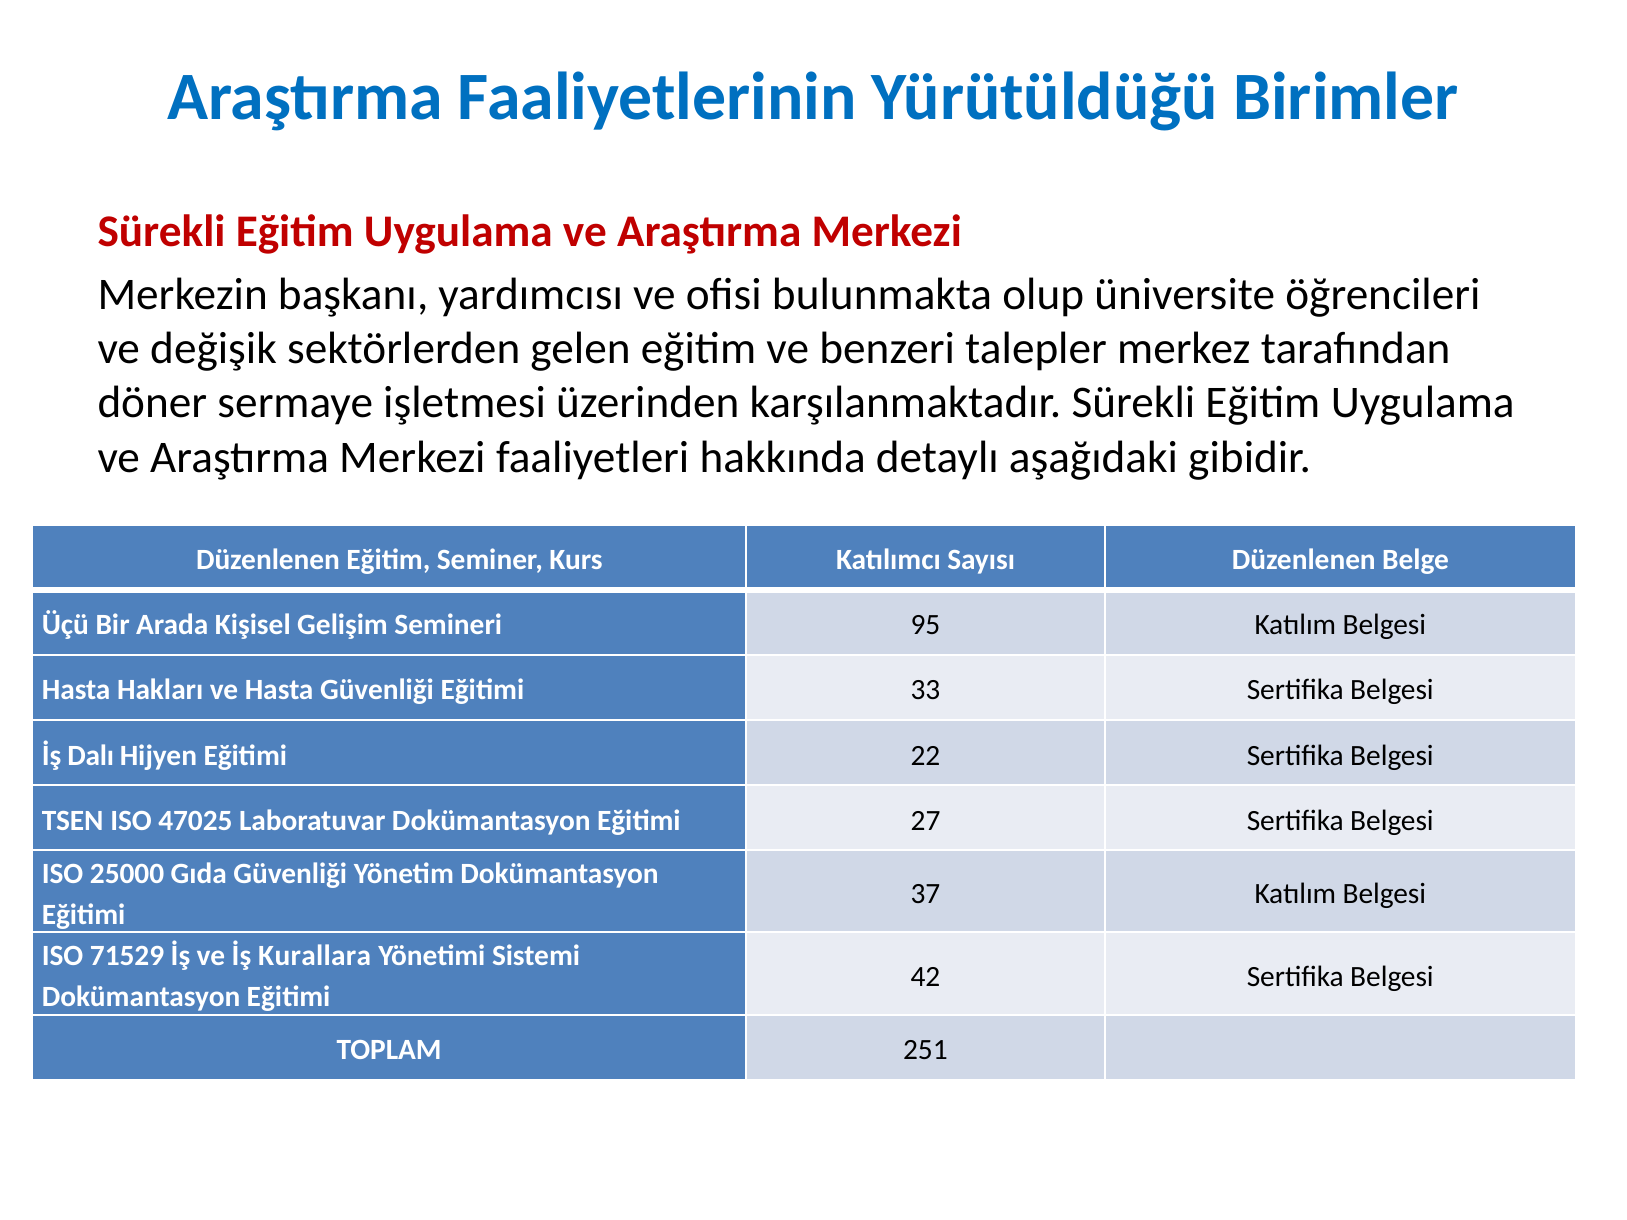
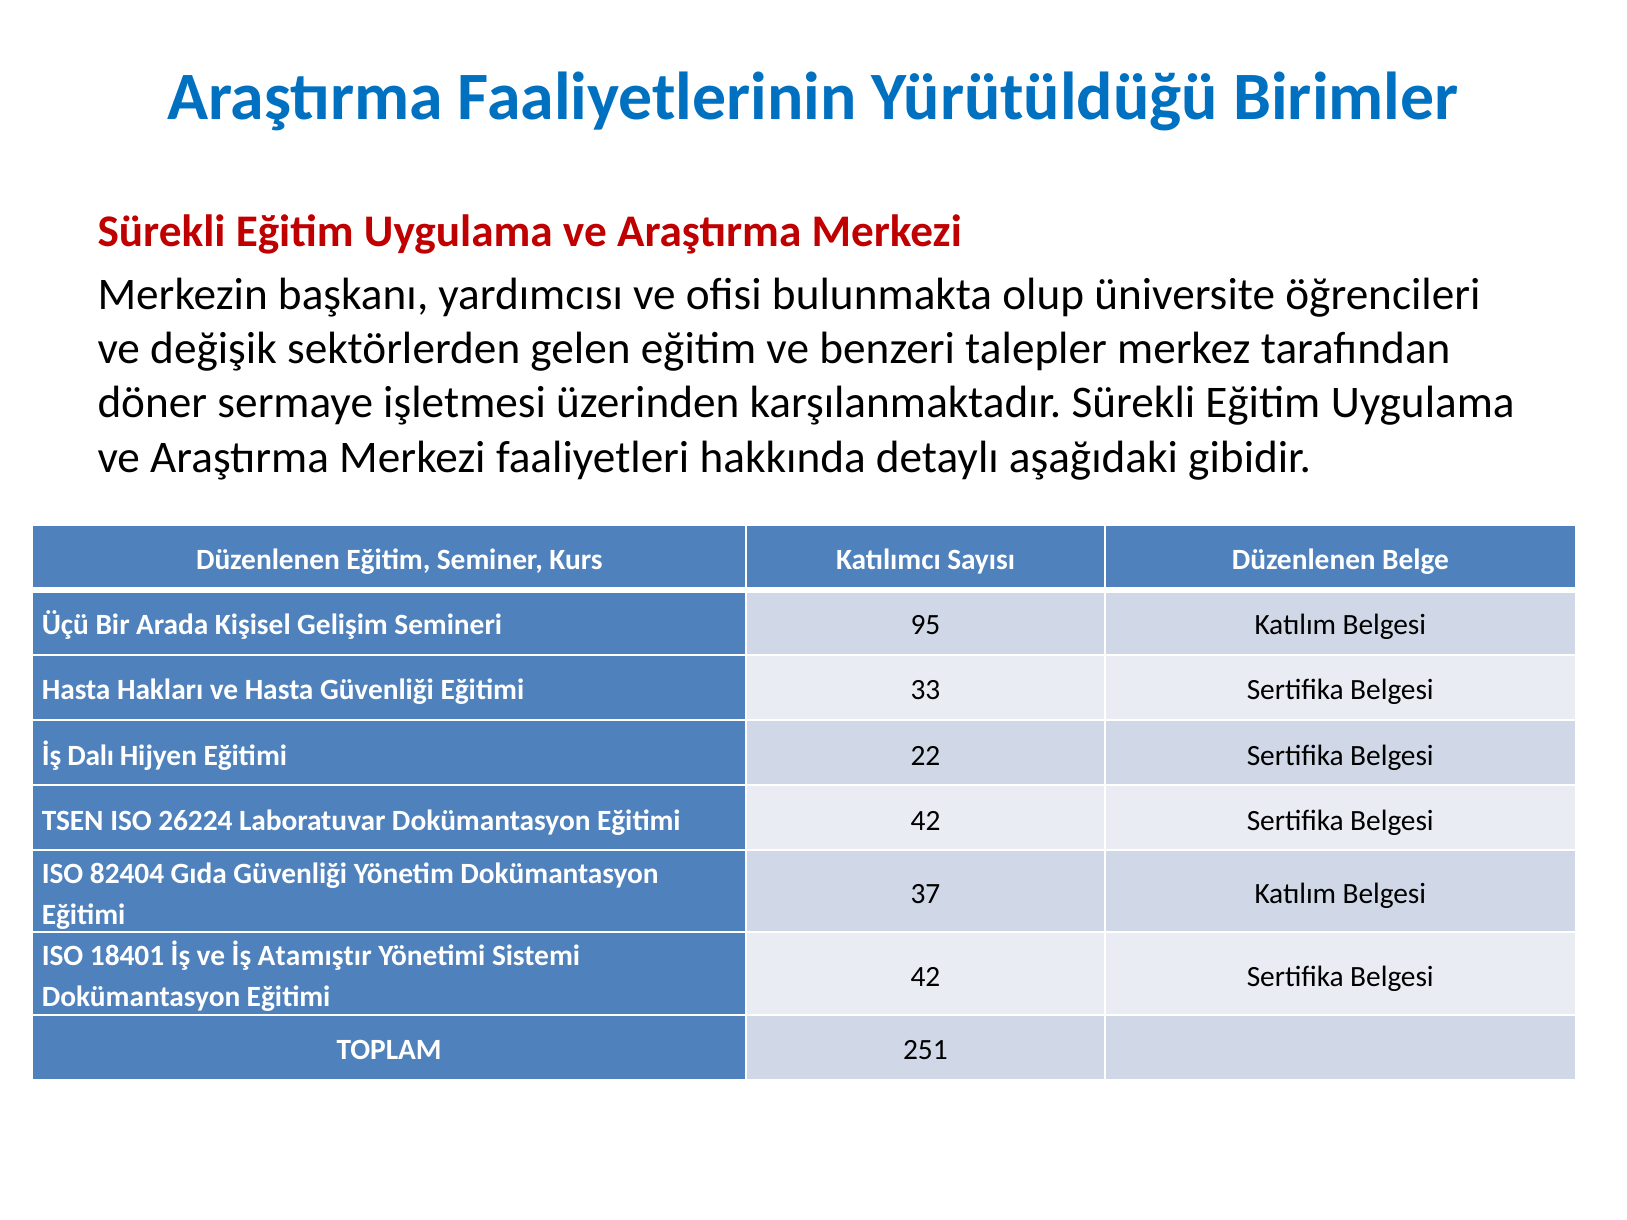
47025: 47025 -> 26224
Laboratuvar Dokümantasyon Eğitimi 27: 27 -> 42
25000: 25000 -> 82404
71529: 71529 -> 18401
Kurallara: Kurallara -> Atamıştır
